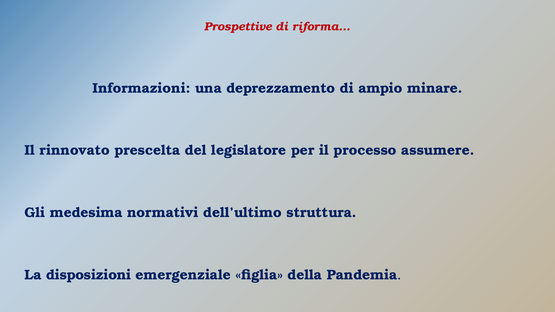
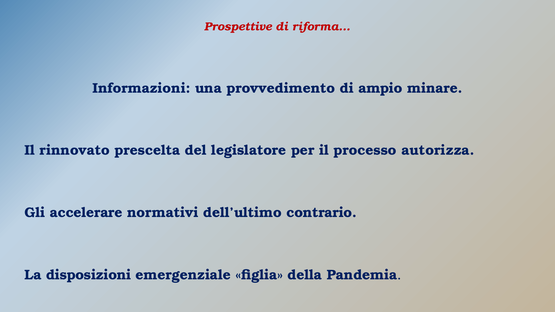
deprezzamento: deprezzamento -> provvedimento
assumere: assumere -> autorizza
medesima: medesima -> accelerare
struttura: struttura -> contrario
